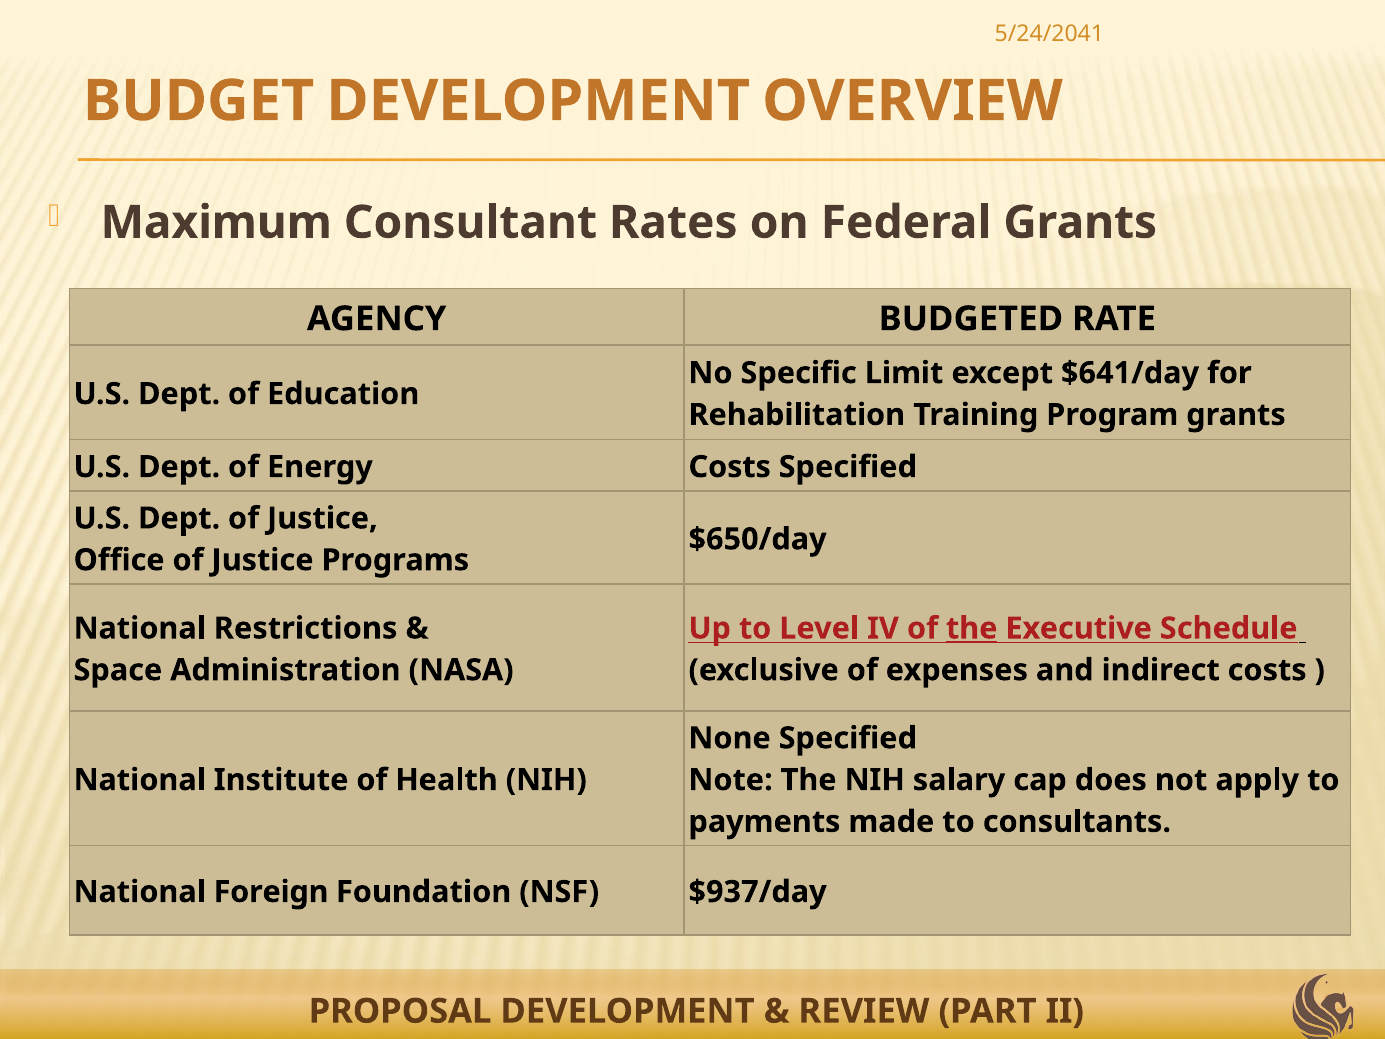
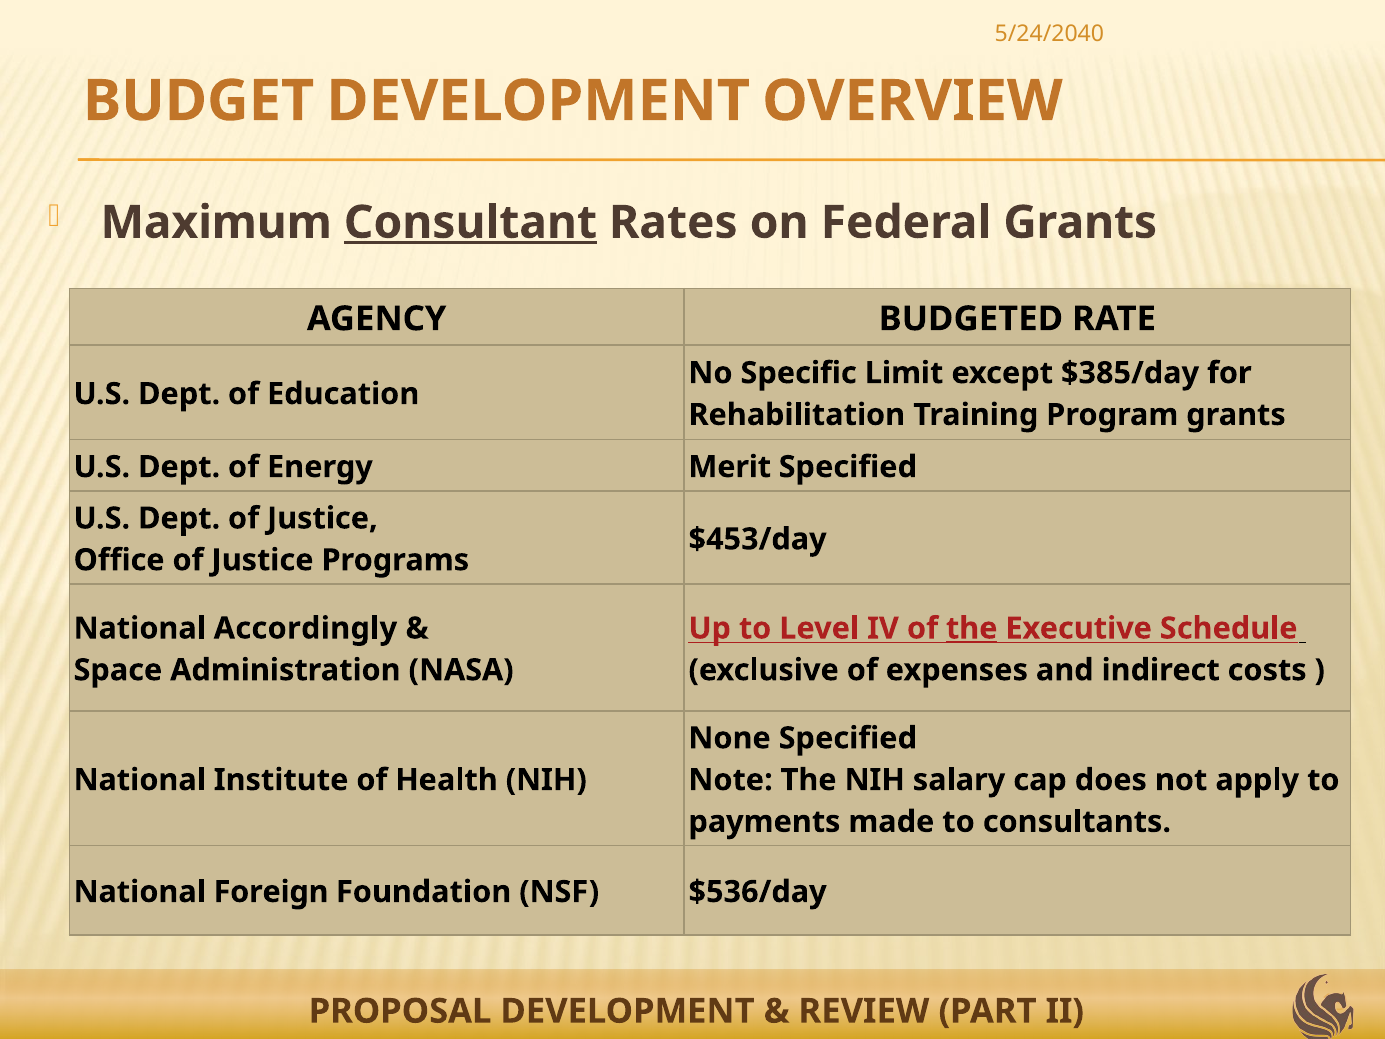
5/24/2041: 5/24/2041 -> 5/24/2040
Consultant underline: none -> present
$641/day: $641/day -> $385/day
Energy Costs: Costs -> Merit
$650/day: $650/day -> $453/day
Restrictions: Restrictions -> Accordingly
$937/day: $937/day -> $536/day
